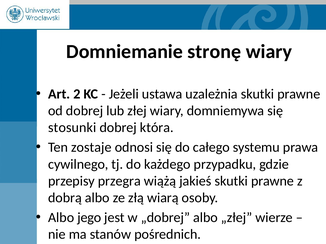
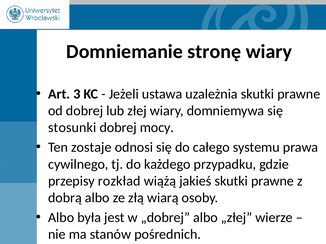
2: 2 -> 3
która: która -> mocy
przegra: przegra -> rozkład
jego: jego -> była
